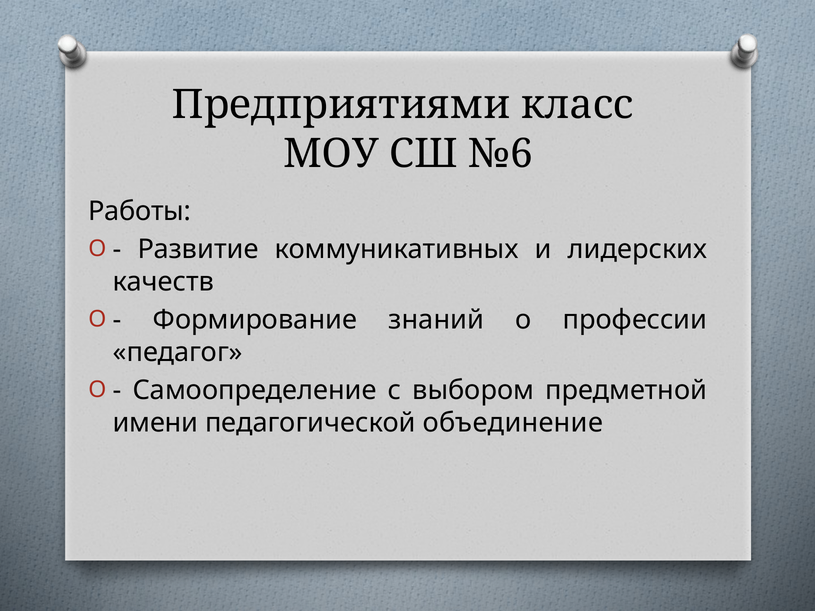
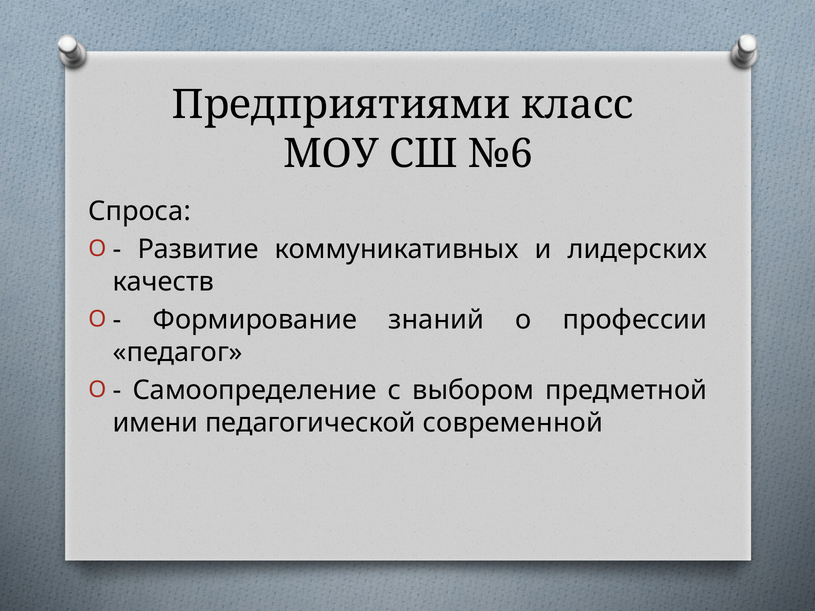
Работы: Работы -> Спроса
объединение: объединение -> современной
